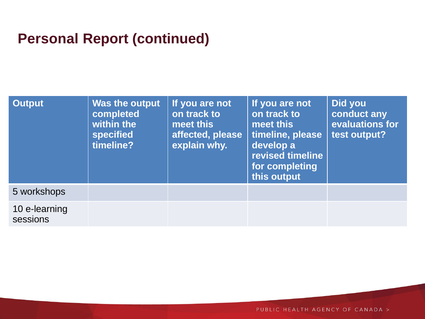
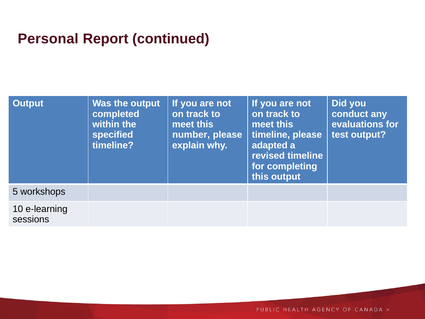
affected: affected -> number
develop: develop -> adapted
